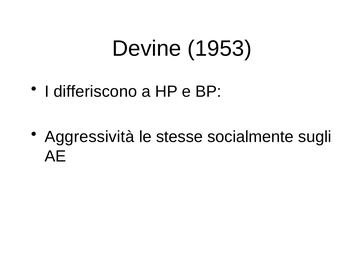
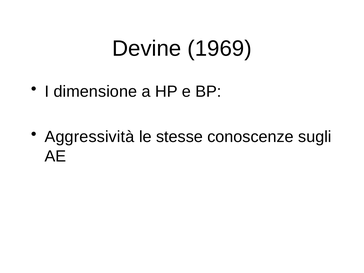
1953: 1953 -> 1969
differiscono: differiscono -> dimensione
socialmente: socialmente -> conoscenze
